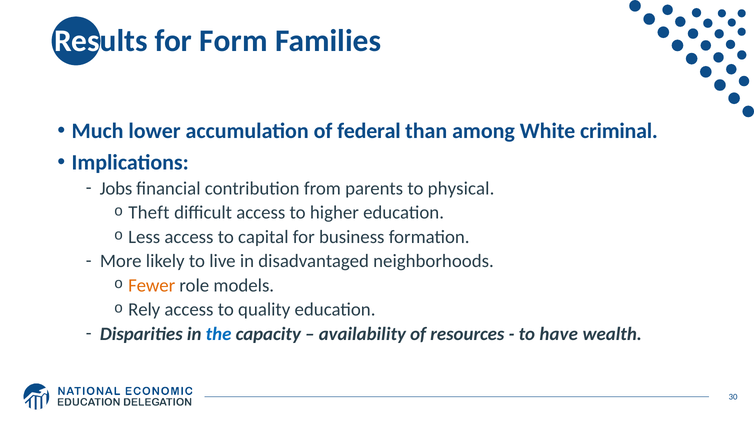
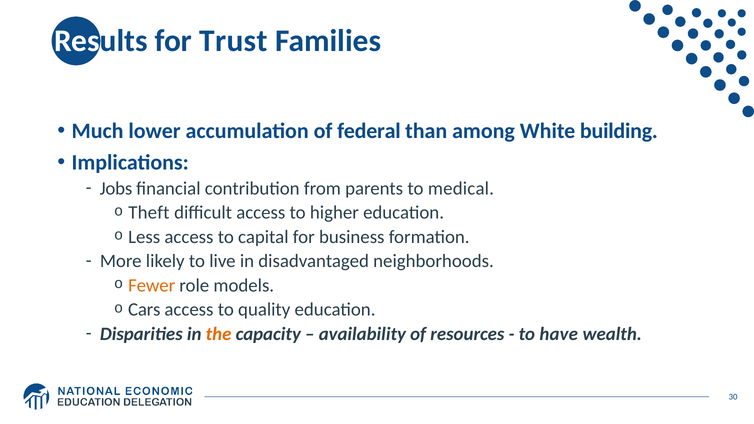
Form: Form -> Trust
criminal: criminal -> building
physical: physical -> medical
Rely: Rely -> Cars
the colour: blue -> orange
